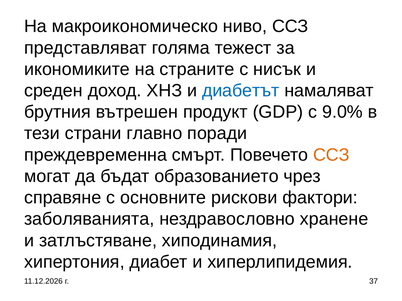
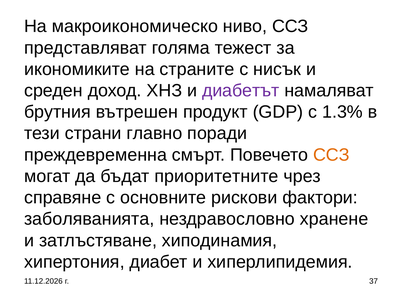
диабетът colour: blue -> purple
9.0%: 9.0% -> 1.3%
образованието: образованието -> приоритетните
